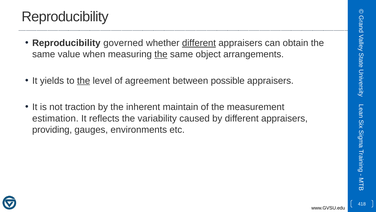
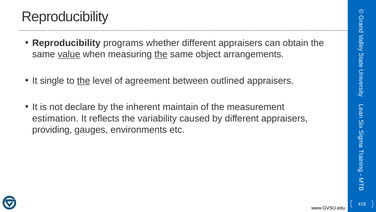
governed: governed -> programs
different at (199, 43) underline: present -> none
value underline: none -> present
yields: yields -> single
possible: possible -> outlined
traction: traction -> declare
